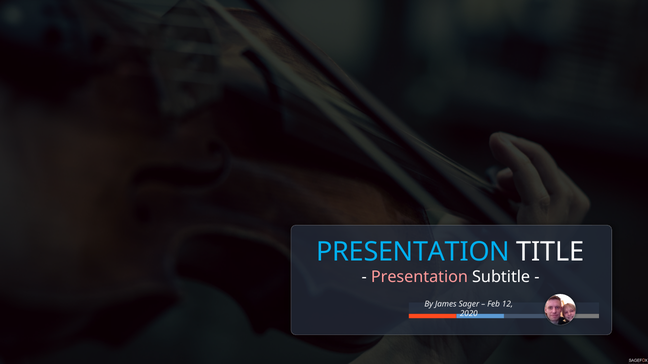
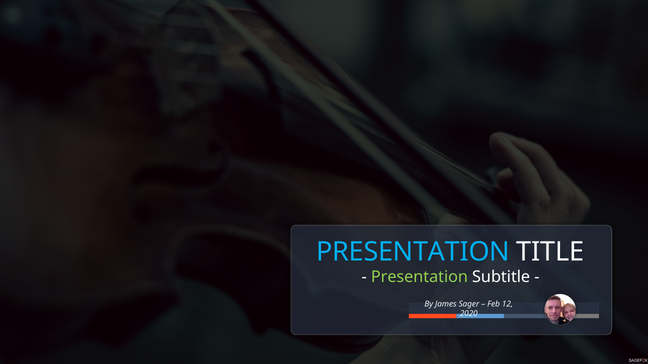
Presentation at (419, 277) colour: pink -> light green
